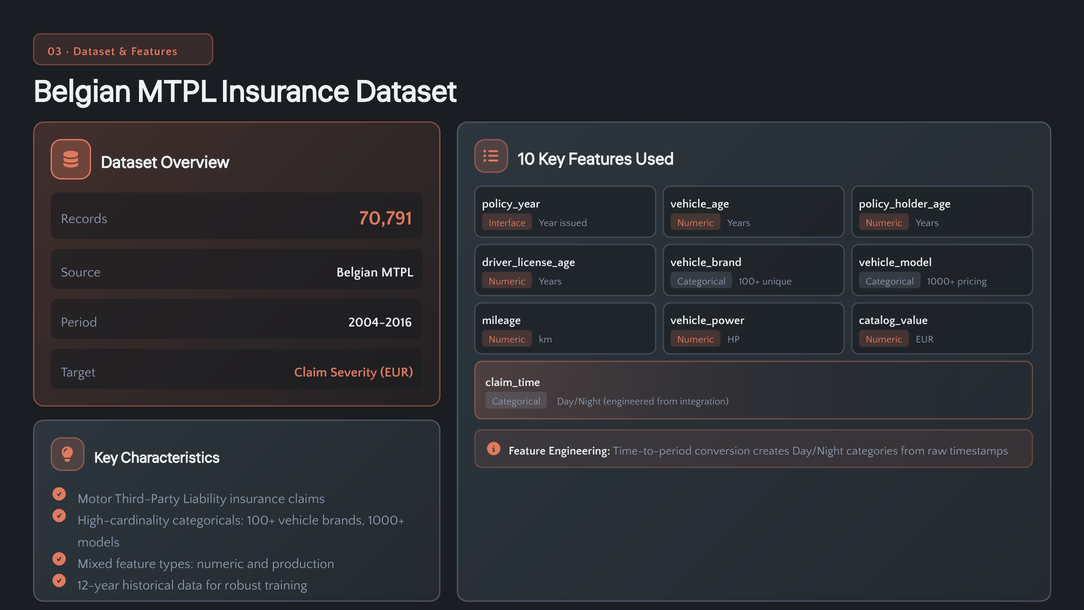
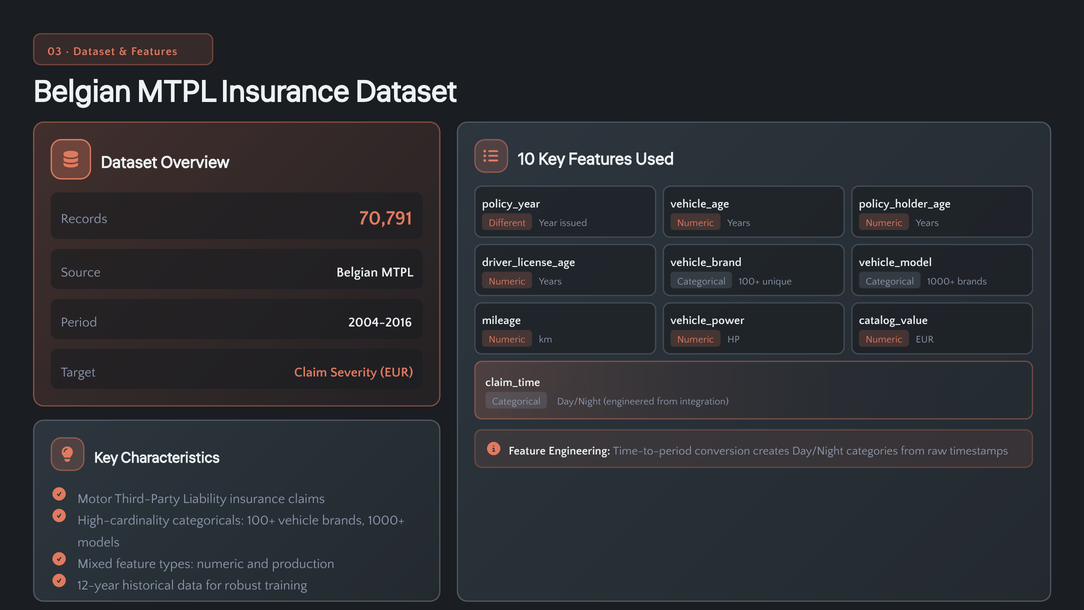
Interface: Interface -> Different
1000+ pricing: pricing -> brands
